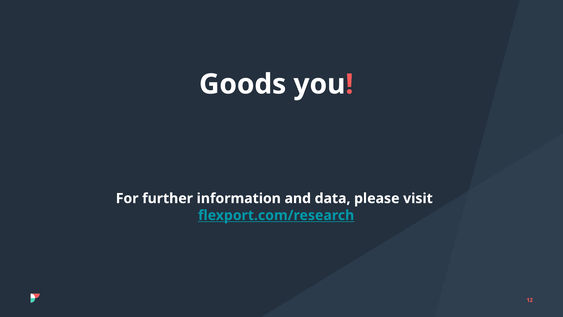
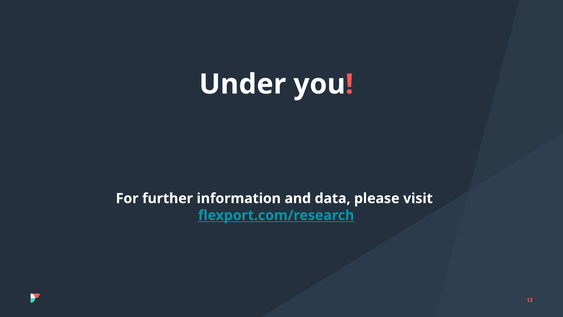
Goods: Goods -> Under
